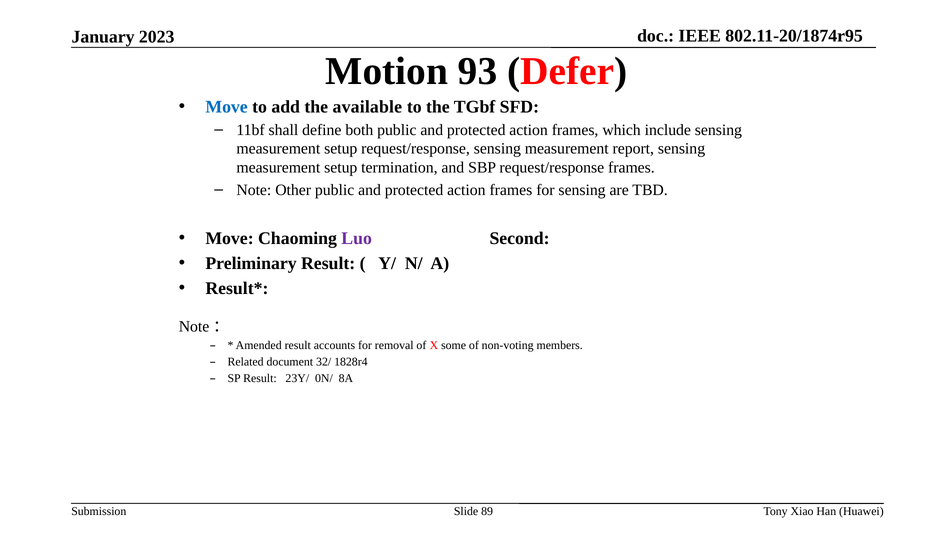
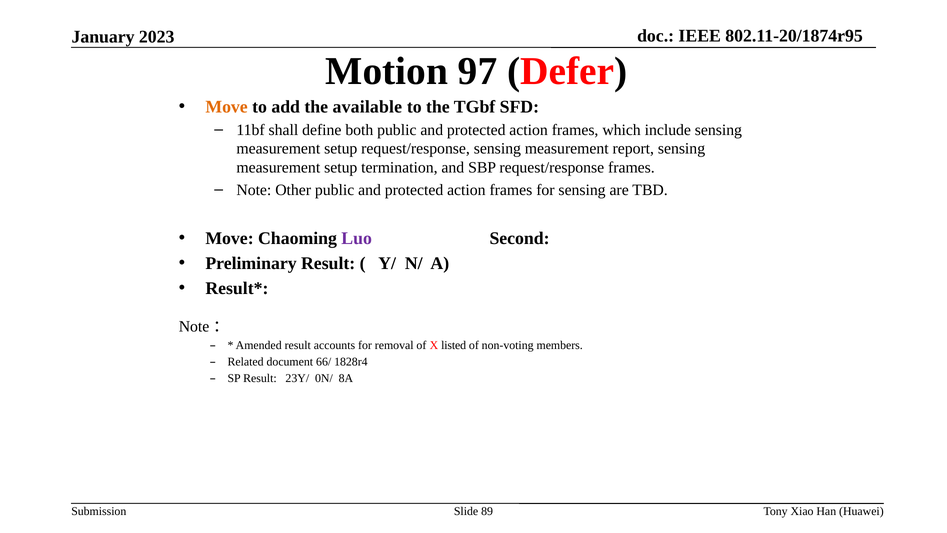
93: 93 -> 97
Move at (227, 107) colour: blue -> orange
some: some -> listed
32/: 32/ -> 66/
